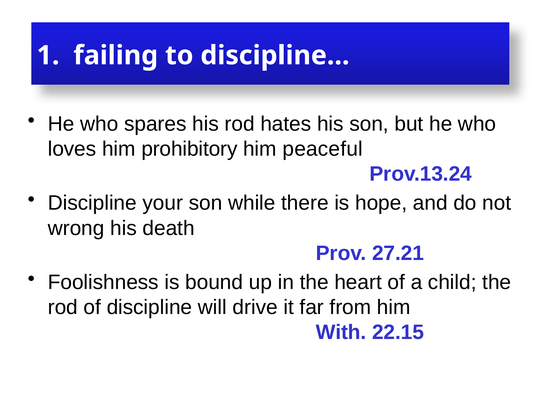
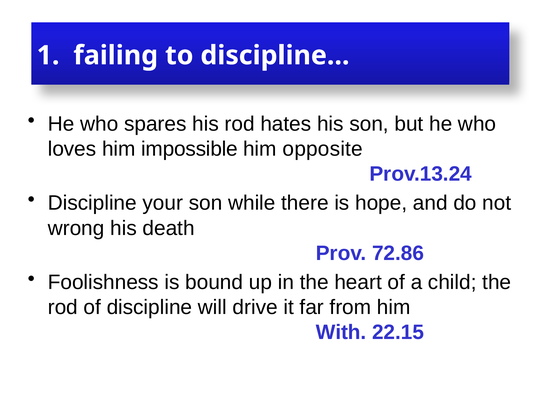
prohibitory: prohibitory -> impossible
peaceful: peaceful -> opposite
27.21: 27.21 -> 72.86
